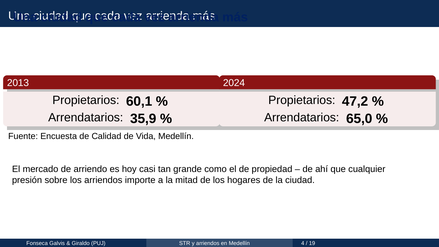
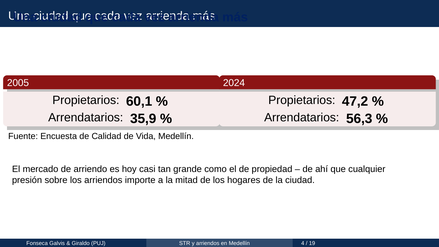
2013: 2013 -> 2005
65,0: 65,0 -> 56,3
